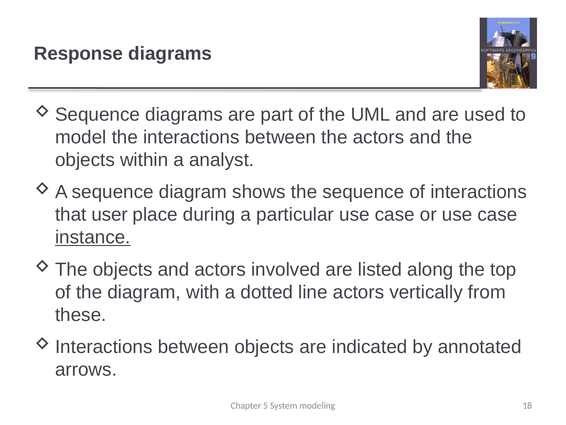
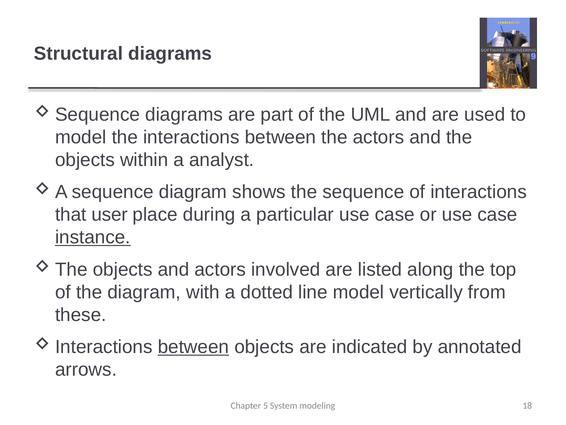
Response: Response -> Structural
line actors: actors -> model
between at (193, 347) underline: none -> present
